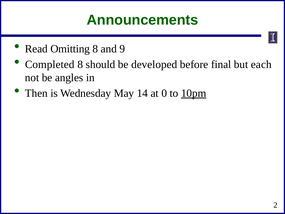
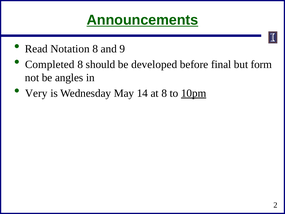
Announcements underline: none -> present
Omitting: Omitting -> Notation
each: each -> form
Then: Then -> Very
at 0: 0 -> 8
